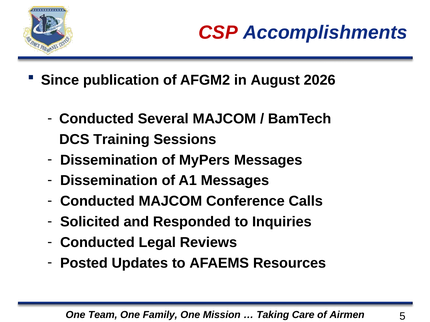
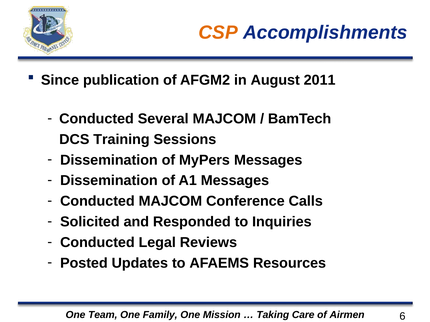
CSP colour: red -> orange
2026: 2026 -> 2011
5: 5 -> 6
